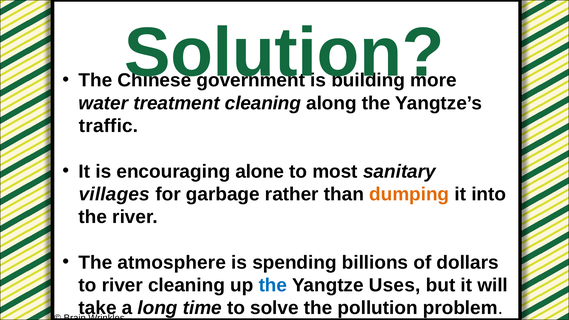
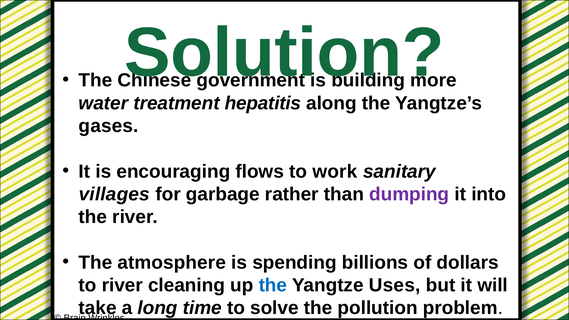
treatment cleaning: cleaning -> hepatitis
traffic: traffic -> gases
alone: alone -> flows
most: most -> work
dumping colour: orange -> purple
